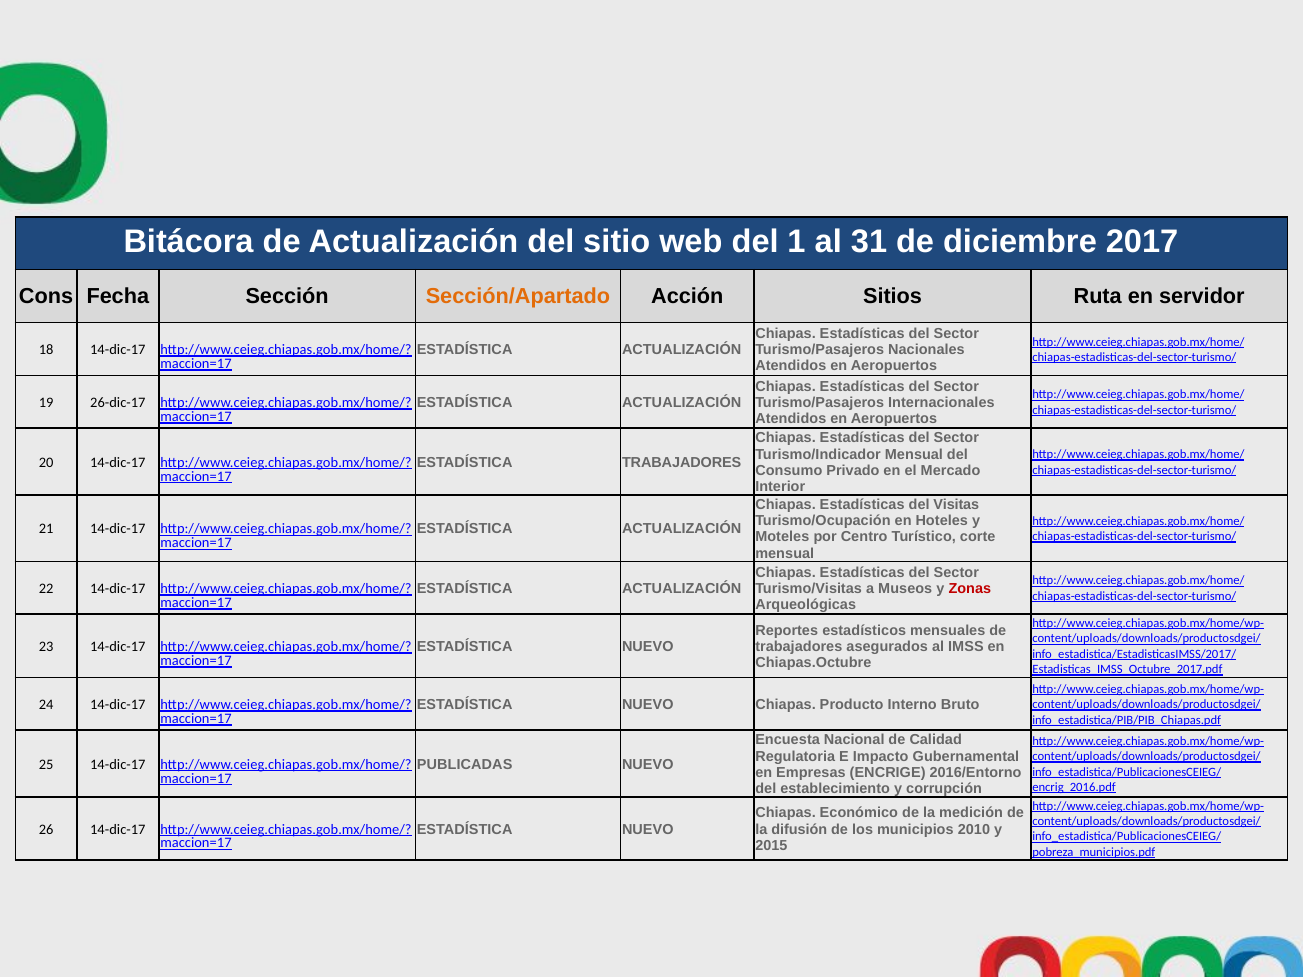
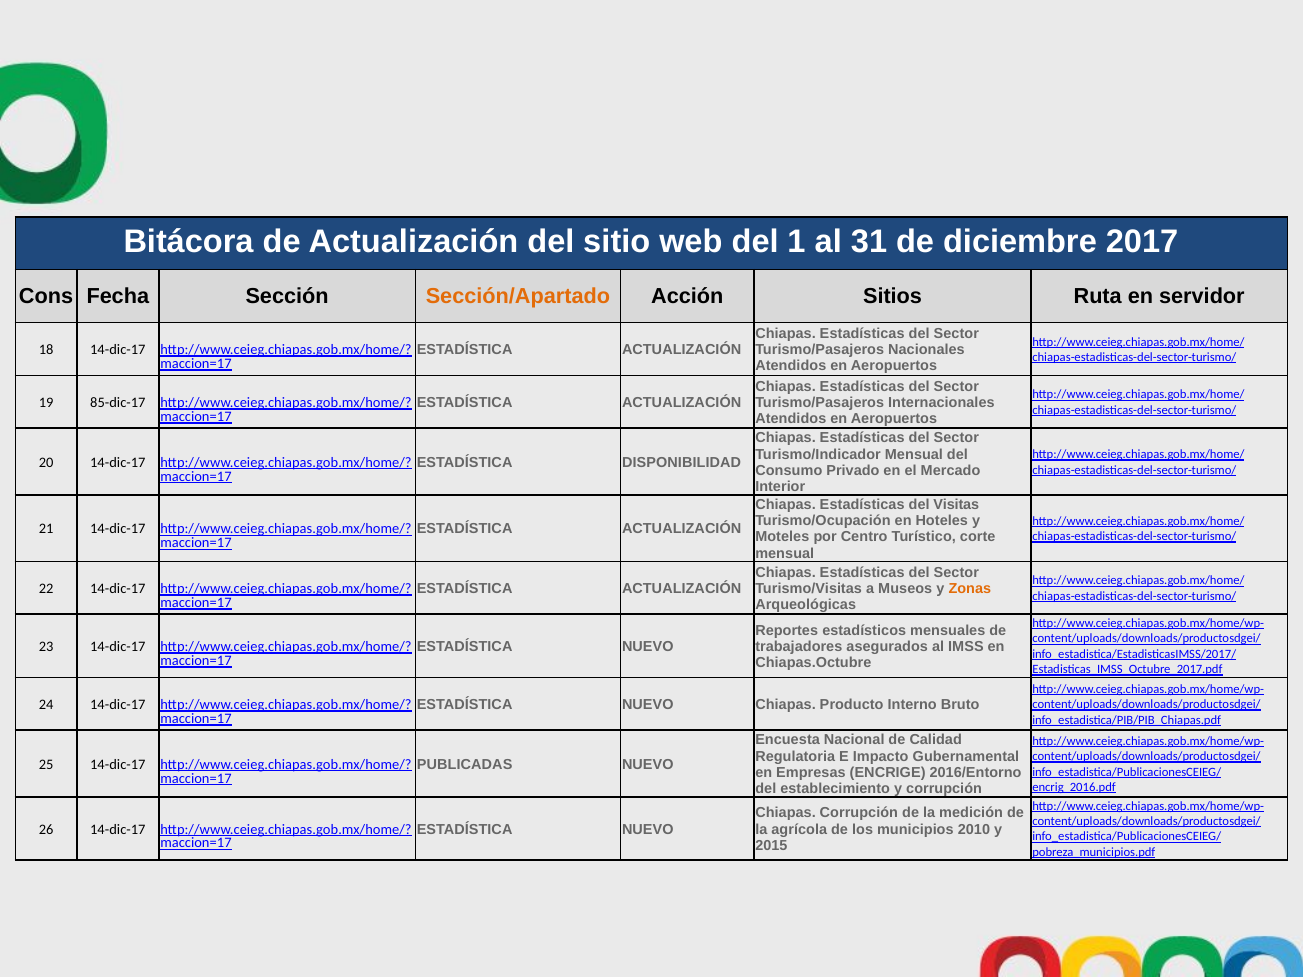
26-dic-17: 26-dic-17 -> 85-dic-17
ESTADÍSTICA TRABAJADORES: TRABAJADORES -> DISPONIBILIDAD
Zonas colour: red -> orange
Chiapas Económico: Económico -> Corrupción
difusión: difusión -> agrícola
